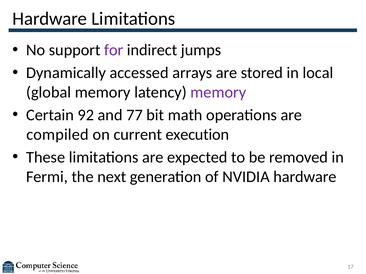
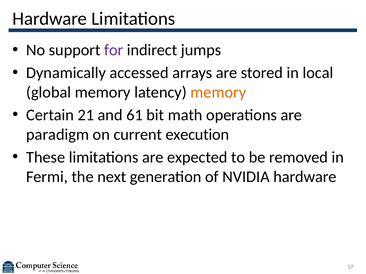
memory at (218, 92) colour: purple -> orange
92: 92 -> 21
77: 77 -> 61
compiled: compiled -> paradigm
